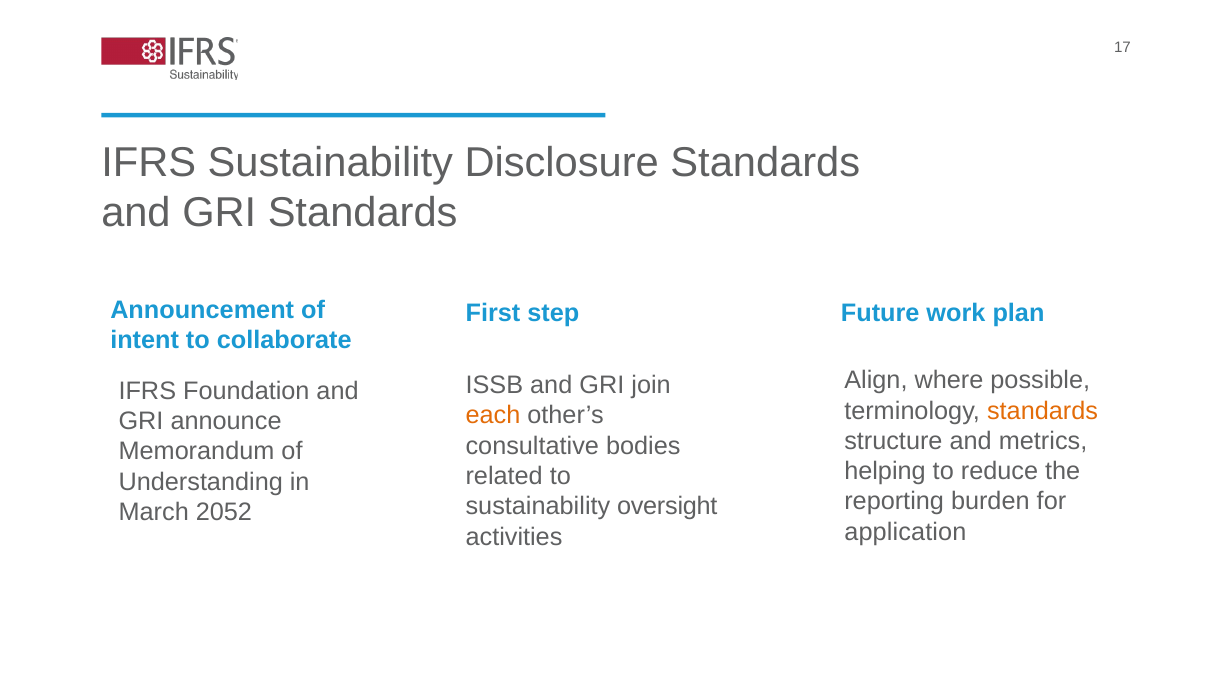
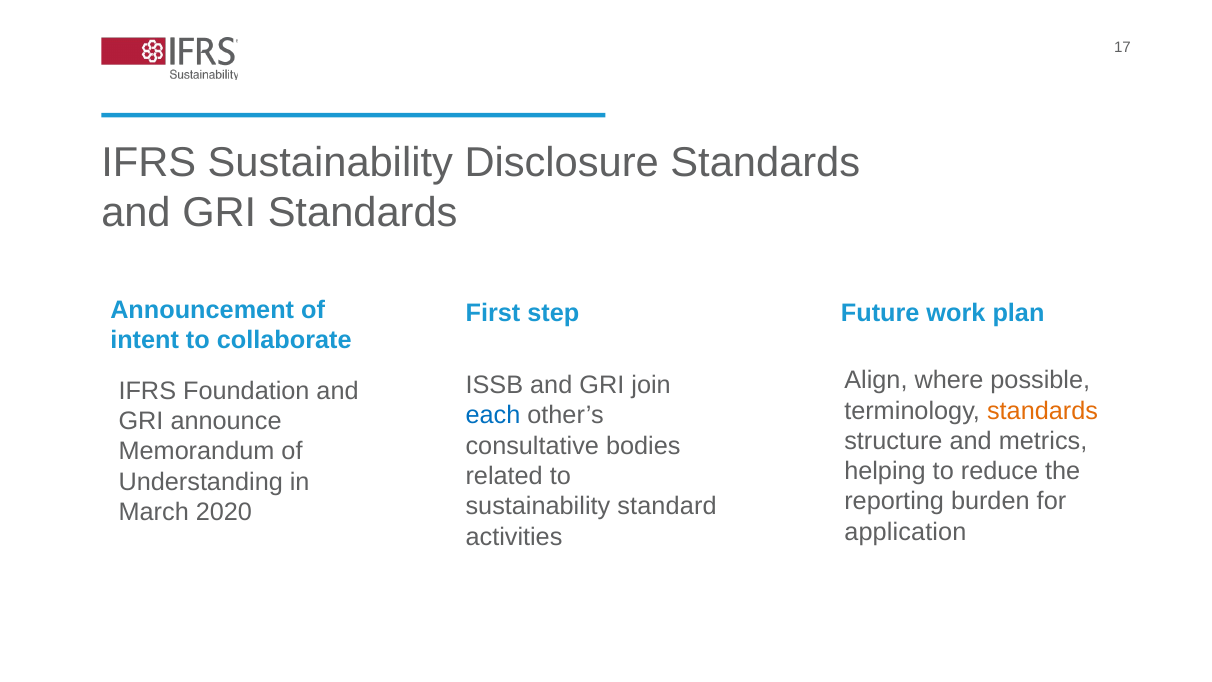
each colour: orange -> blue
oversight: oversight -> standard
2052: 2052 -> 2020
